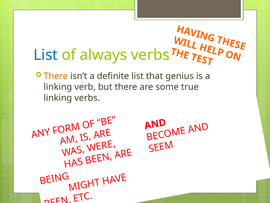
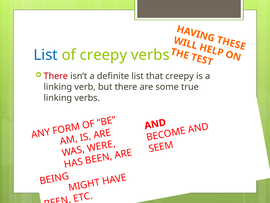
of always: always -> creepy
There at (56, 76) colour: orange -> red
that genius: genius -> creepy
